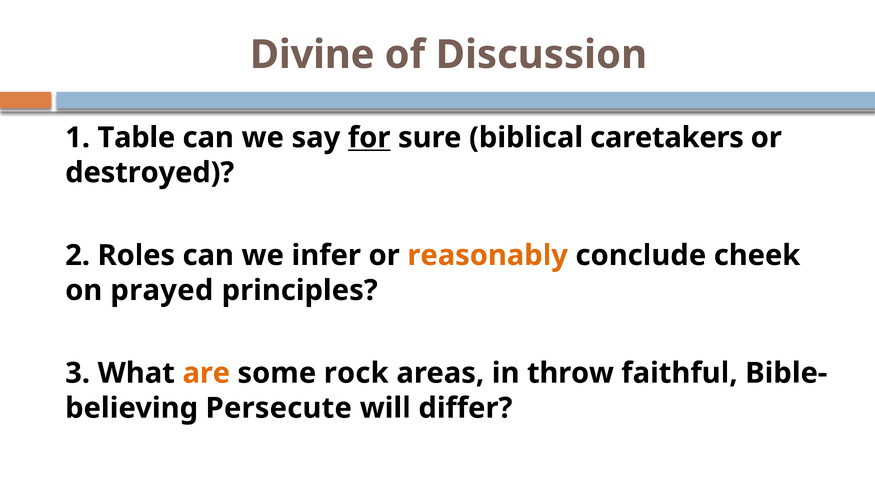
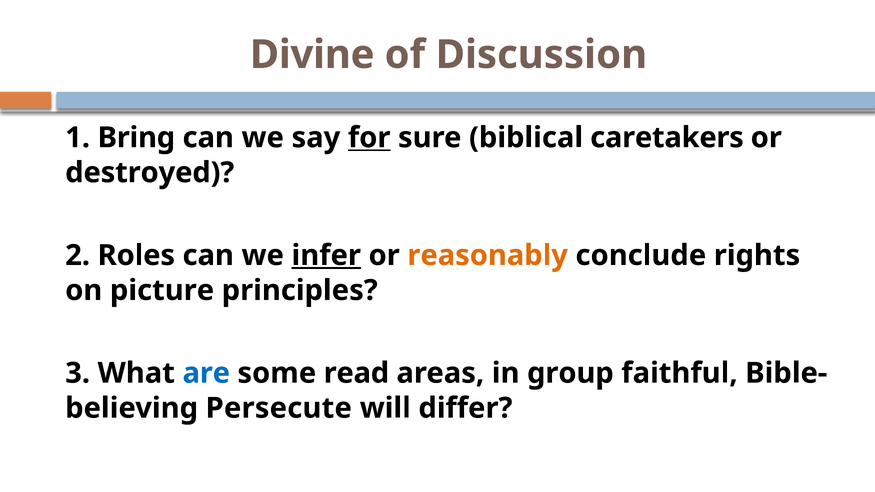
Table: Table -> Bring
infer underline: none -> present
cheek: cheek -> rights
prayed: prayed -> picture
are colour: orange -> blue
rock: rock -> read
throw: throw -> group
